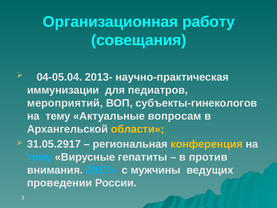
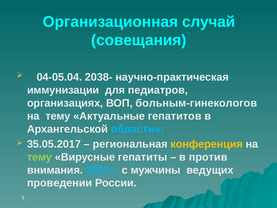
работу: работу -> случай
2013-: 2013- -> 2038-
мероприятий: мероприятий -> организациях
субъекты-гинекологов: субъекты-гинекологов -> больным-гинекологов
вопросам: вопросам -> гепатитов
области colour: yellow -> light blue
31.05.2917: 31.05.2917 -> 35.05.2017
тему at (39, 157) colour: light blue -> light green
